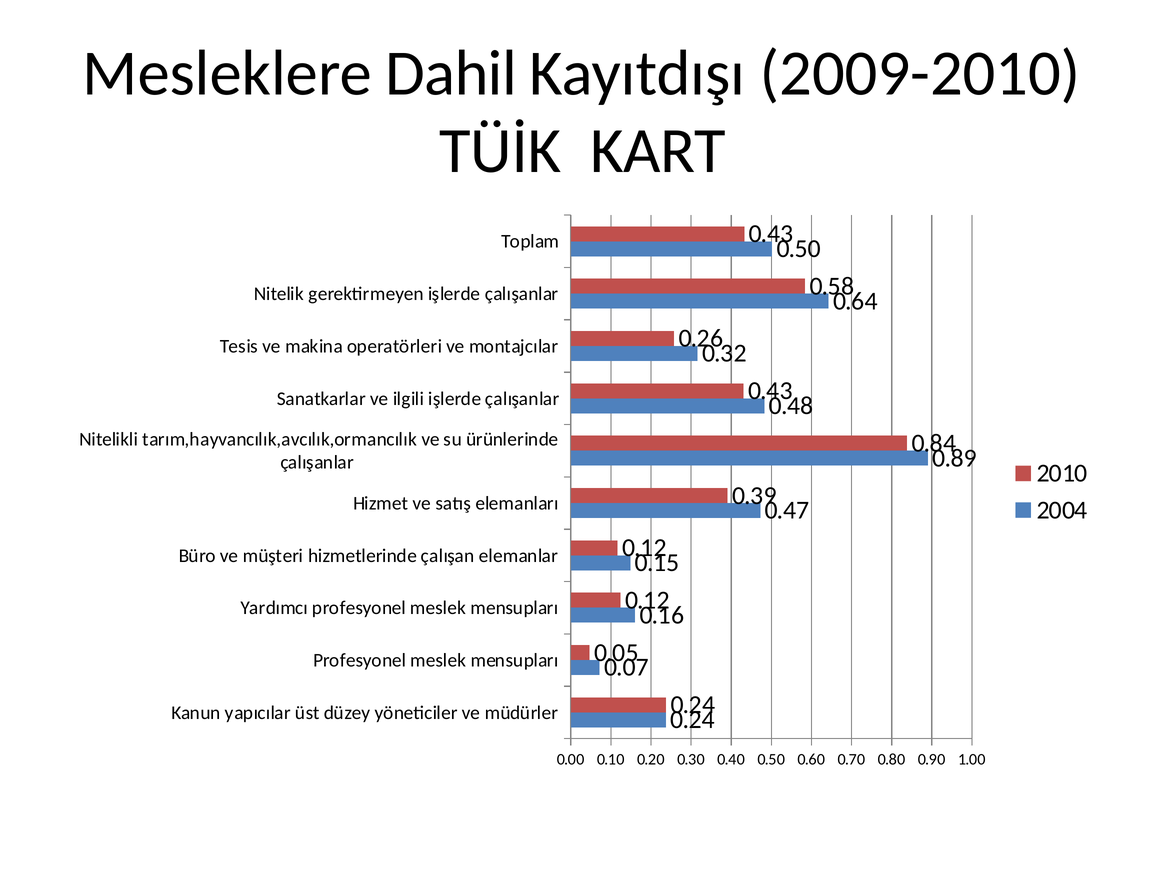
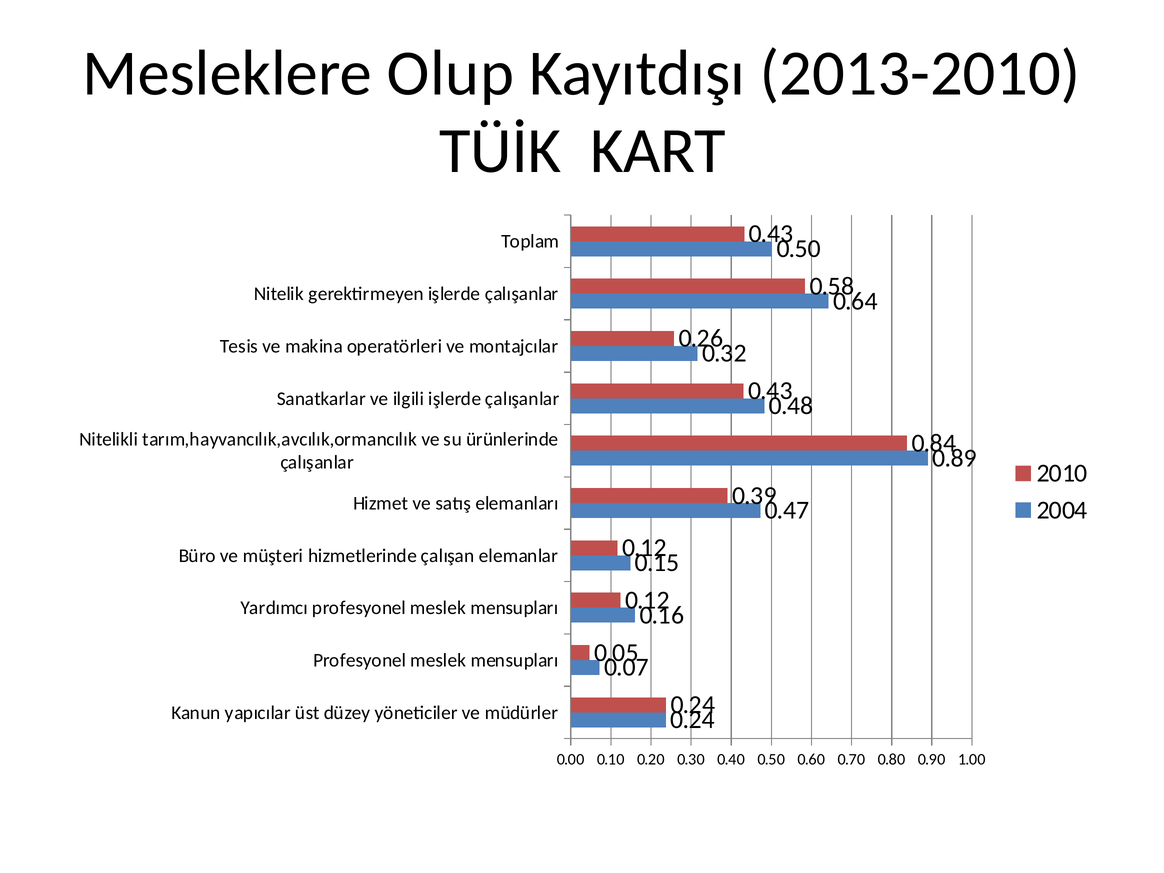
Dahil: Dahil -> Olup
2009-2010: 2009-2010 -> 2013-2010
